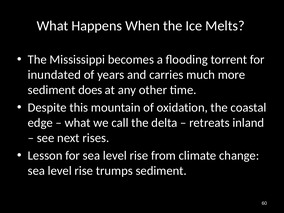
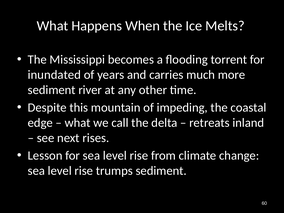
does: does -> river
oxidation: oxidation -> impeding
